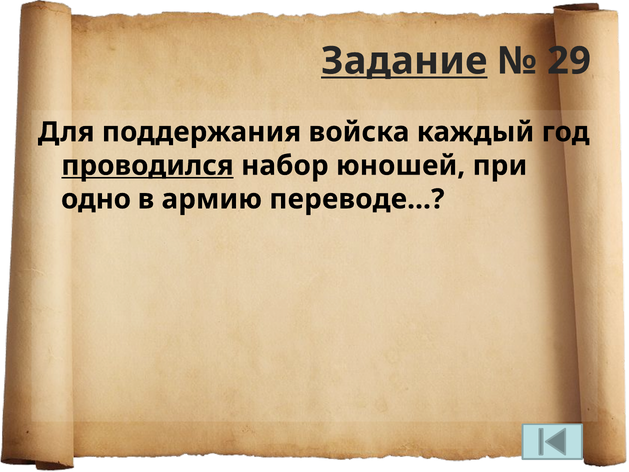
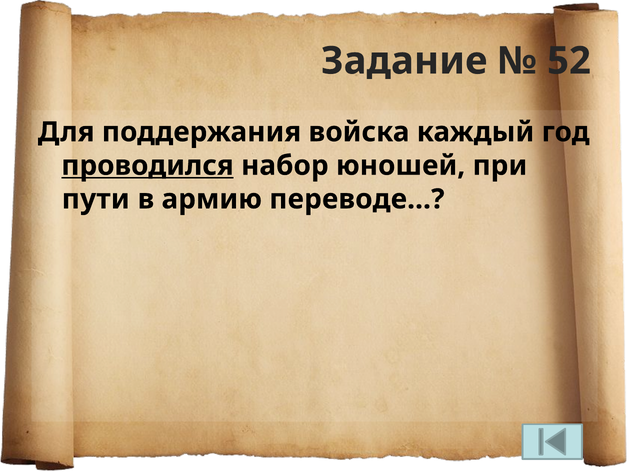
Задание underline: present -> none
29: 29 -> 52
одно: одно -> пути
